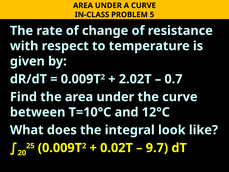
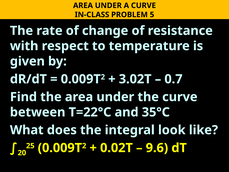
2.02T: 2.02T -> 3.02T
T=10°C: T=10°C -> T=22°C
12°C: 12°C -> 35°C
9.7: 9.7 -> 9.6
